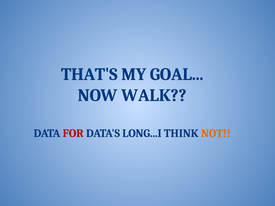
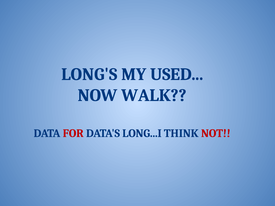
THAT'S: THAT'S -> LONG'S
GOAL: GOAL -> USED
NOT colour: orange -> red
